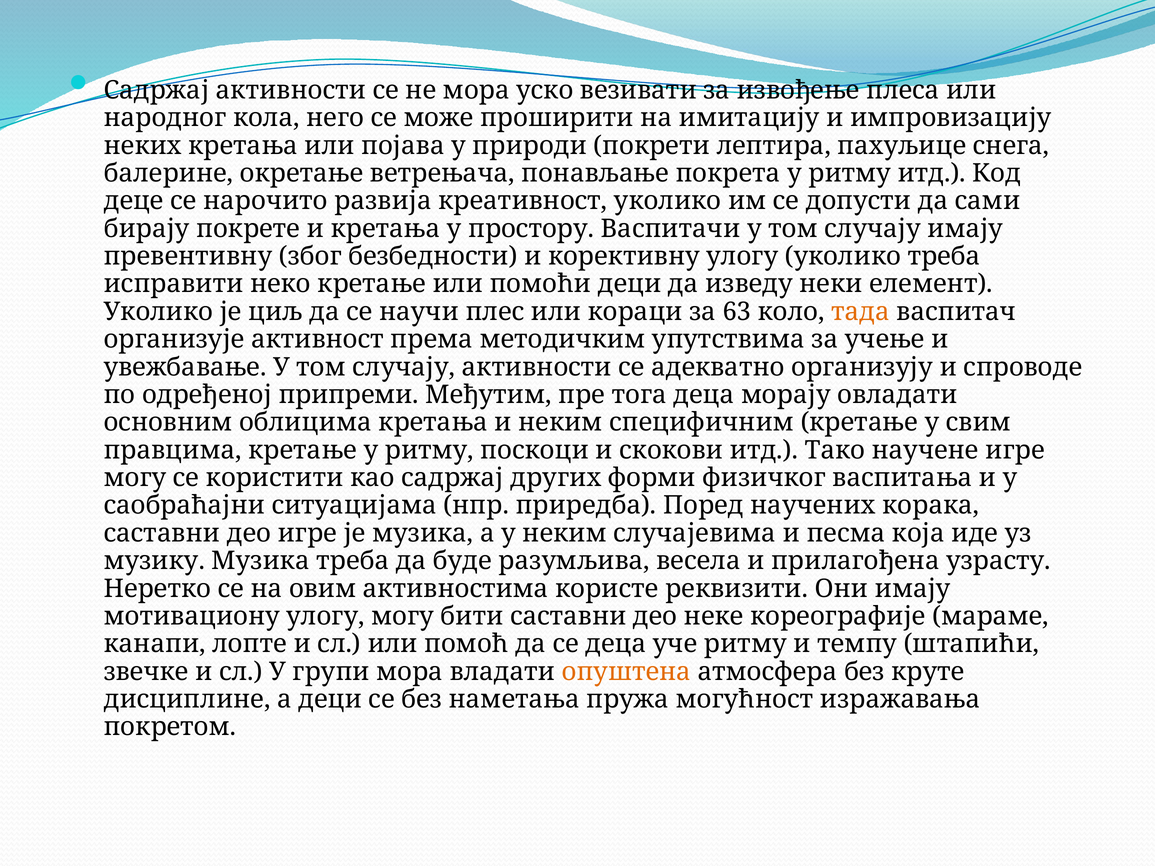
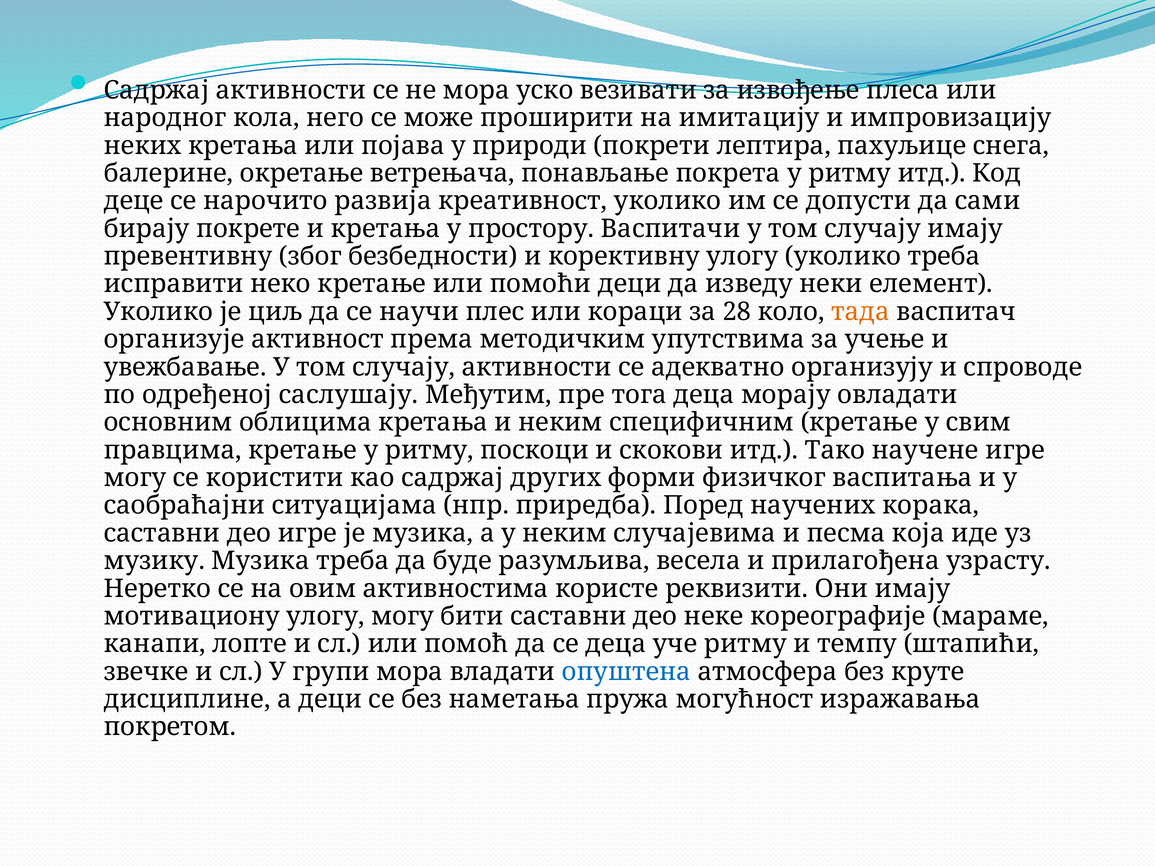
63: 63 -> 28
припреми: припреми -> саслушају
опуштена colour: orange -> blue
